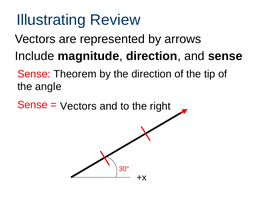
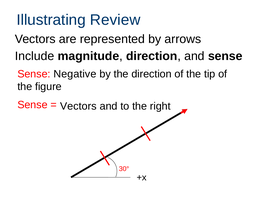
Theorem: Theorem -> Negative
angle: angle -> figure
